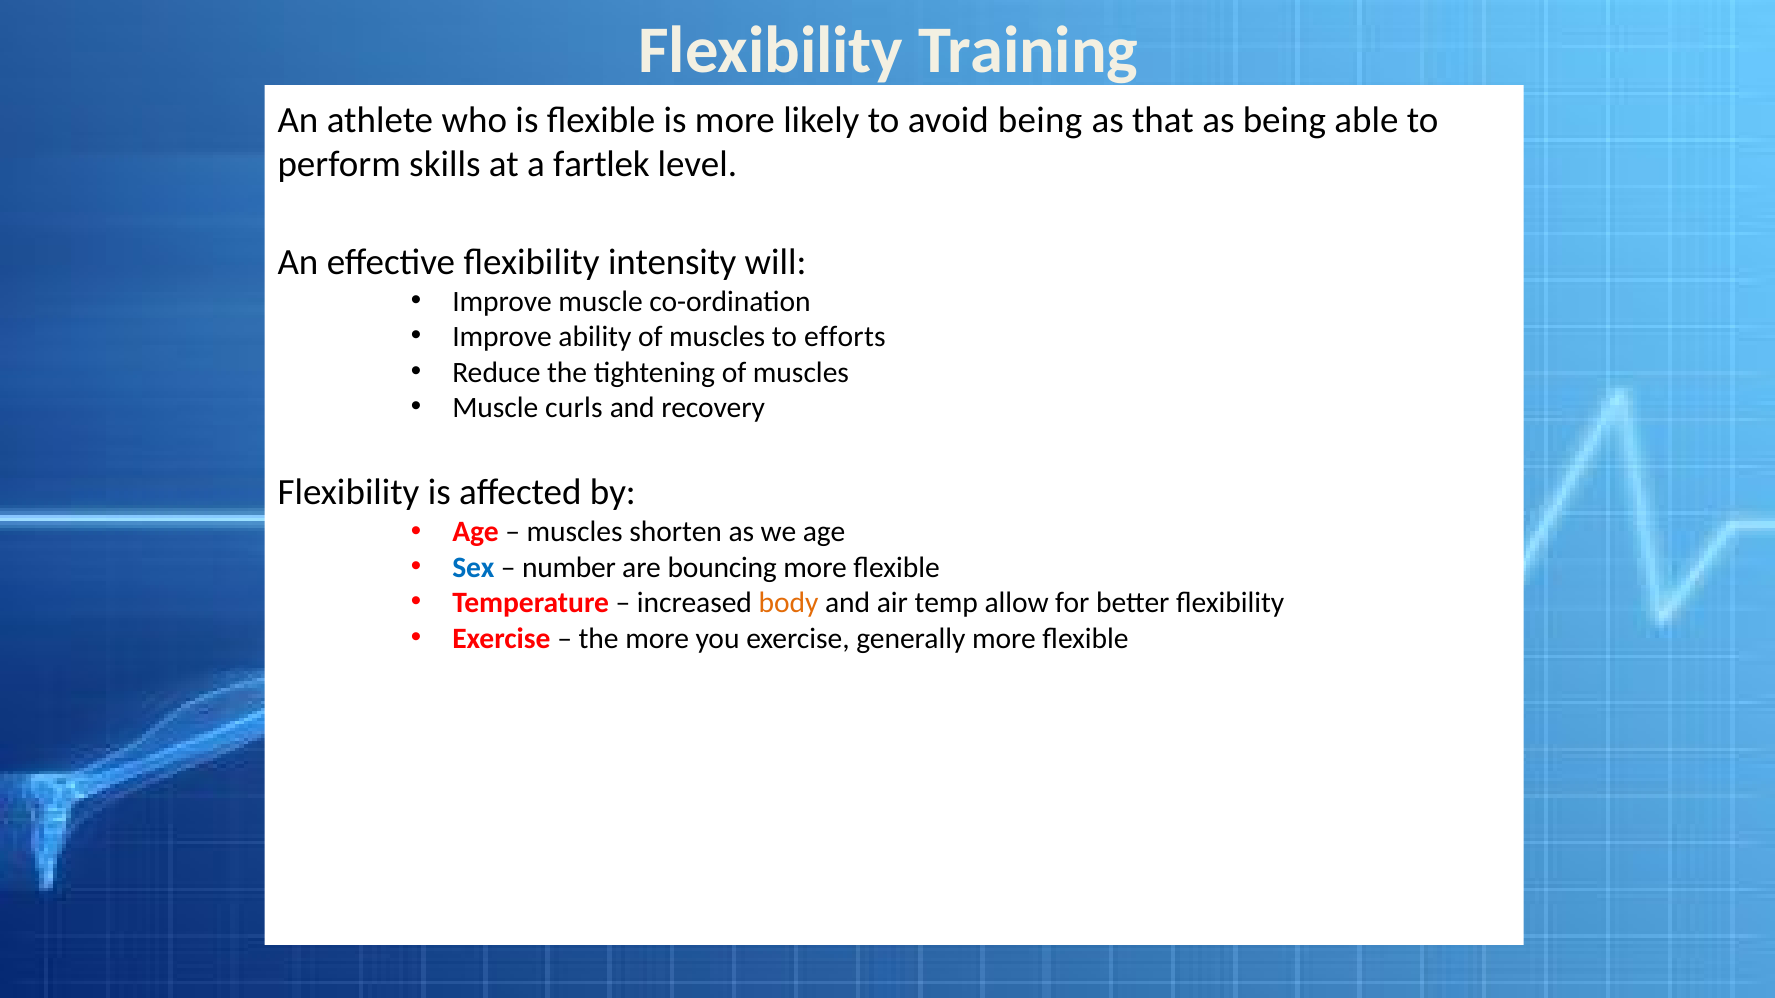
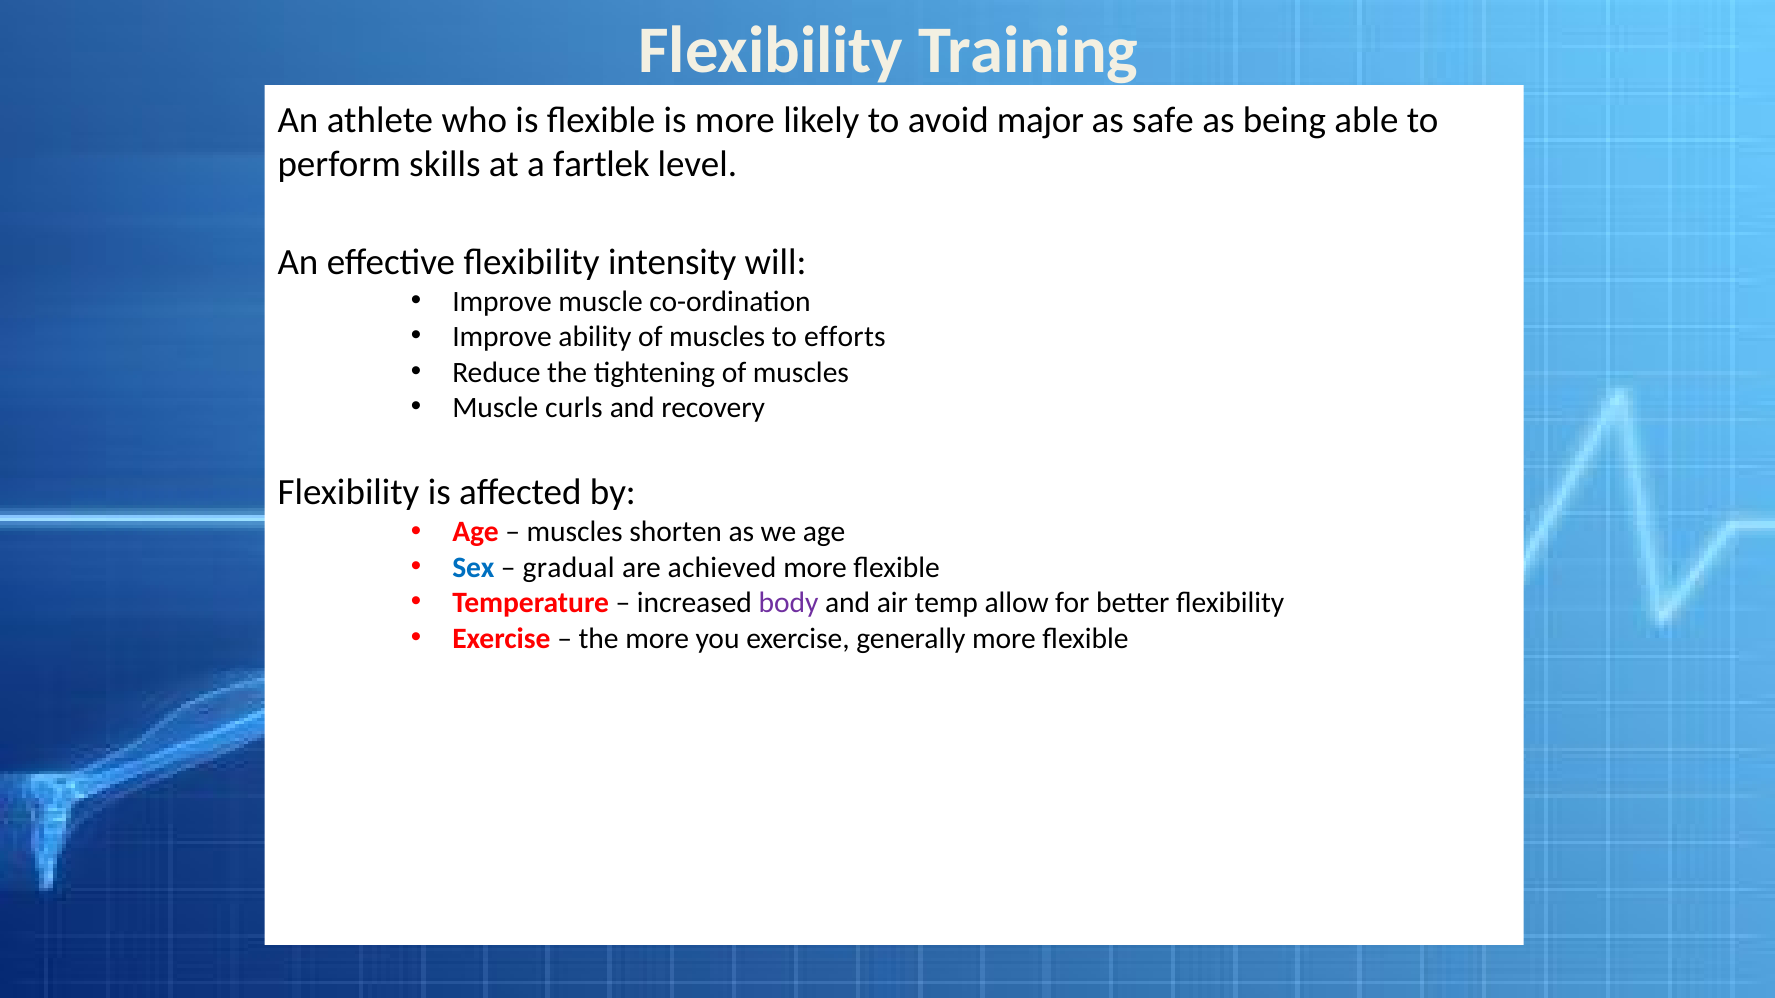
avoid being: being -> major
that: that -> safe
number: number -> gradual
bouncing: bouncing -> achieved
body colour: orange -> purple
